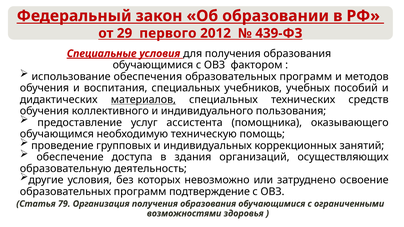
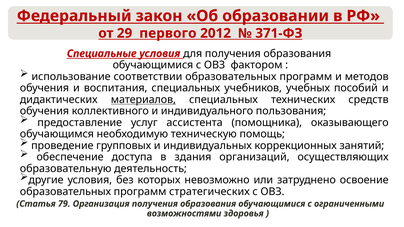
439-ФЗ: 439-ФЗ -> 371-ФЗ
Специальные underline: present -> none
обеспечения: обеспечения -> соответствии
подтверждение: подтверждение -> стратегических
